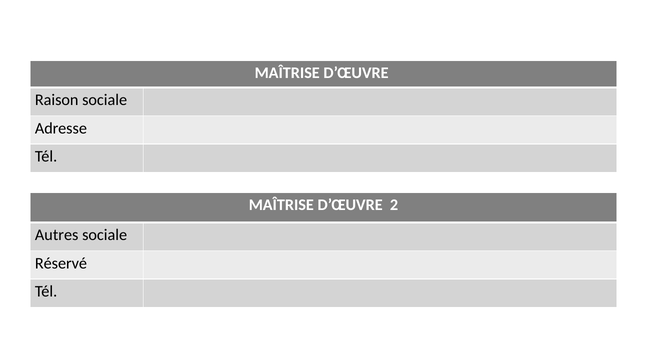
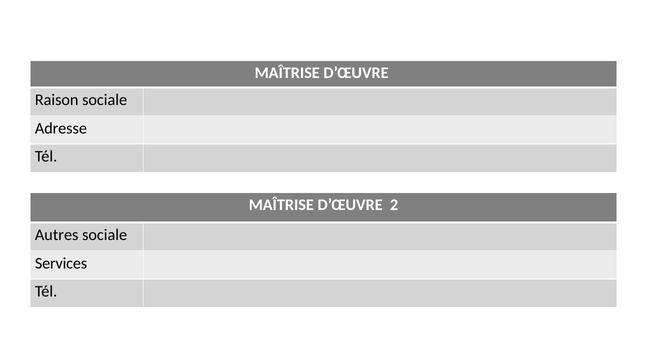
Réservé: Réservé -> Services
